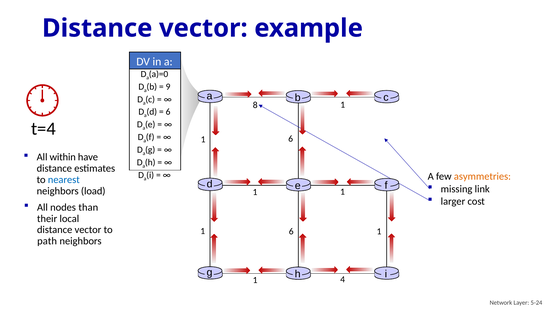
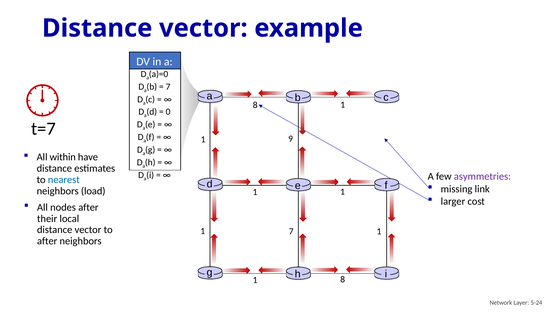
9 at (168, 87): 9 -> 7
6 at (168, 112): 6 -> 0
t=4: t=4 -> t=7
6 at (291, 139): 6 -> 9
asymmetries colour: orange -> purple
nodes than: than -> after
6 at (291, 232): 6 -> 7
path at (47, 241): path -> after
1 4: 4 -> 8
